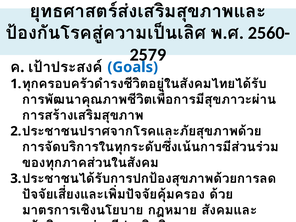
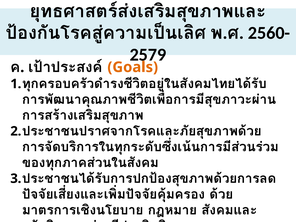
Goals colour: blue -> orange
